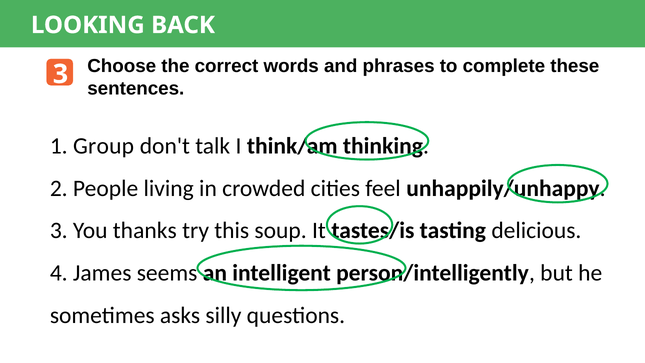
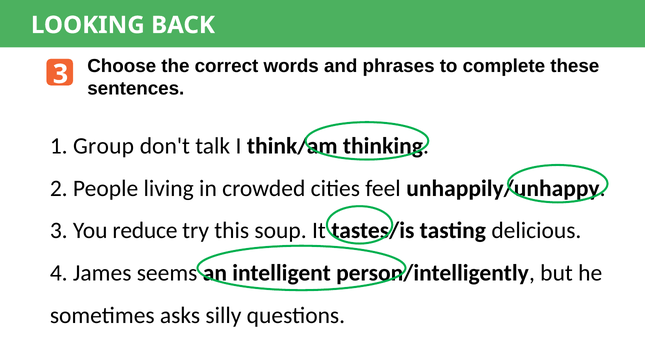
thanks: thanks -> reduce
